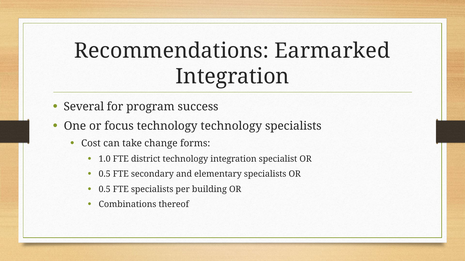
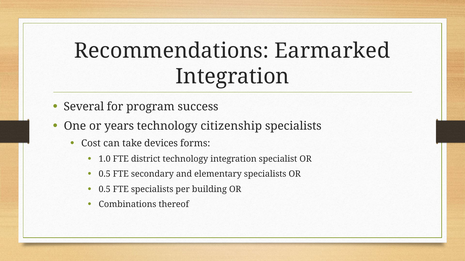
focus: focus -> years
technology technology: technology -> citizenship
change: change -> devices
